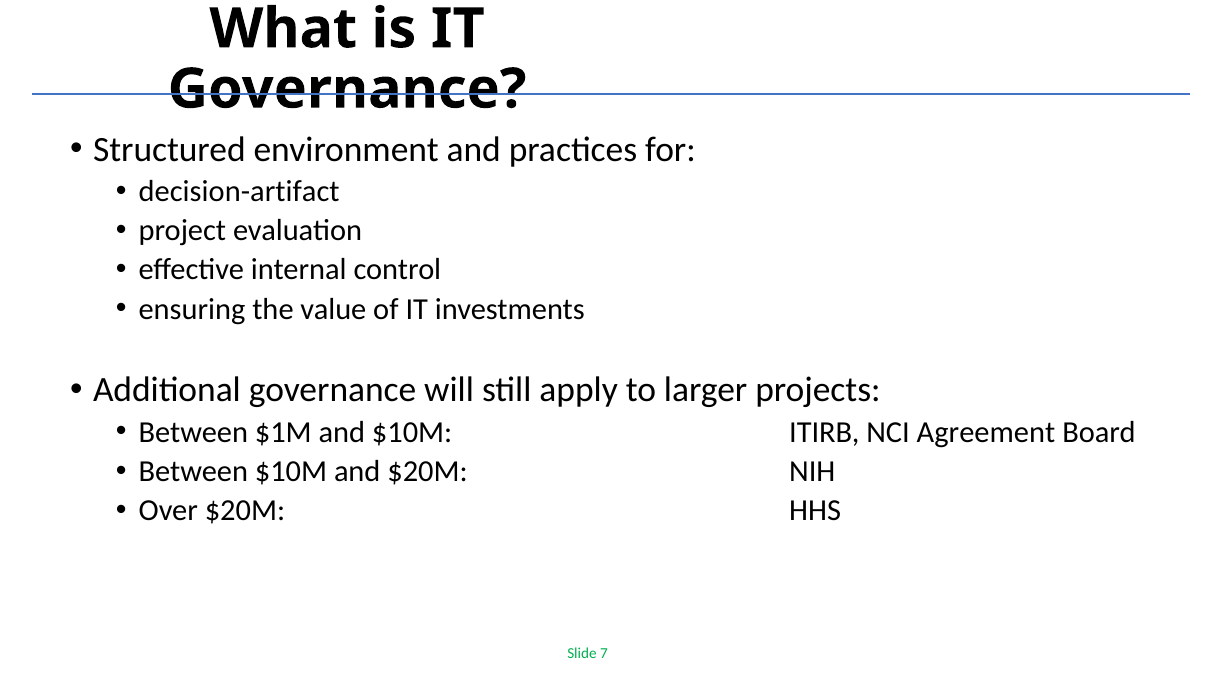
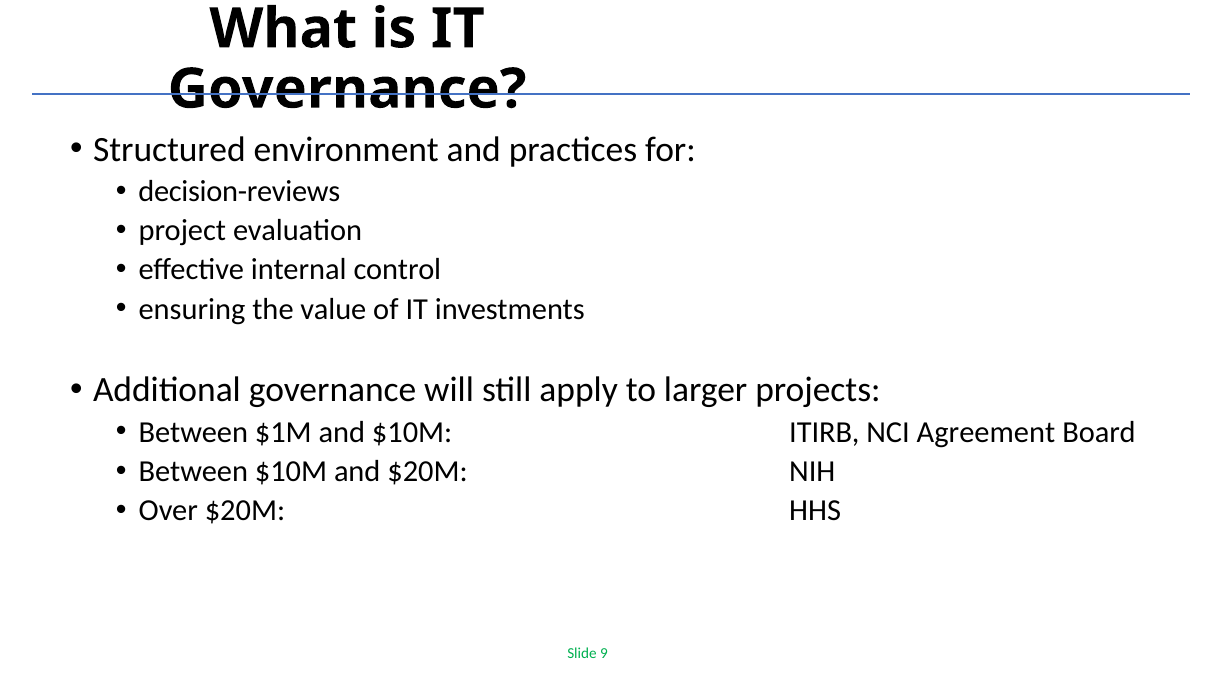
decision-artifact: decision-artifact -> decision-reviews
7: 7 -> 9
